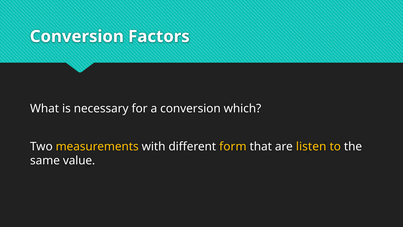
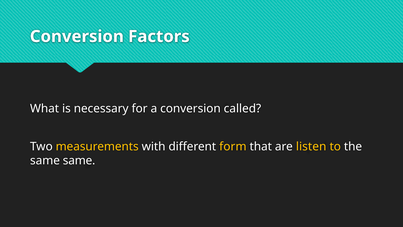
which: which -> called
same value: value -> same
